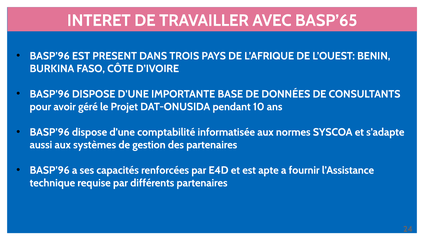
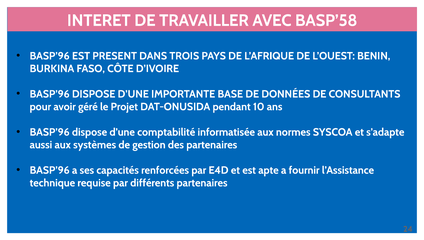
BASP’65: BASP’65 -> BASP’58
